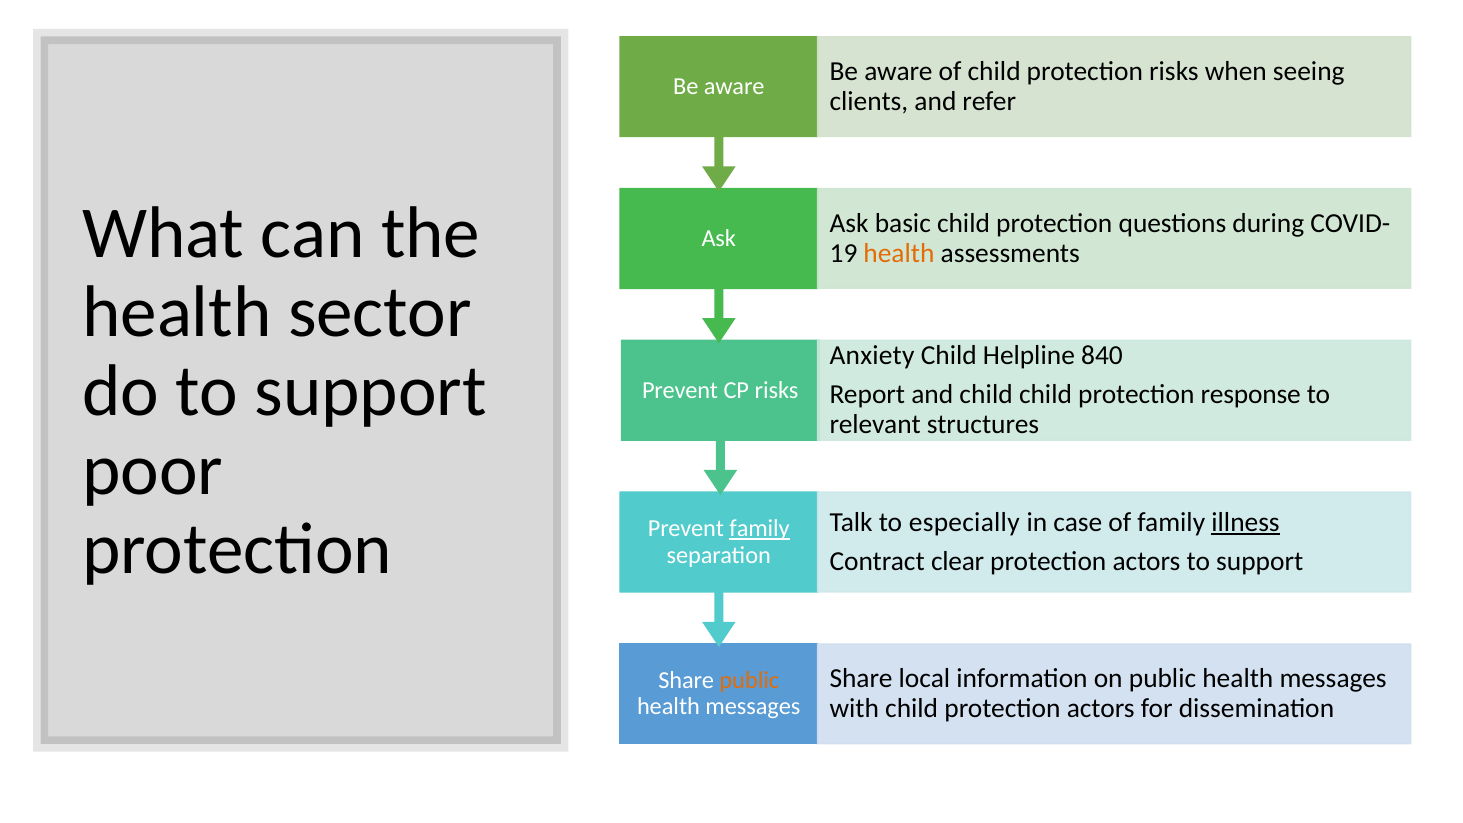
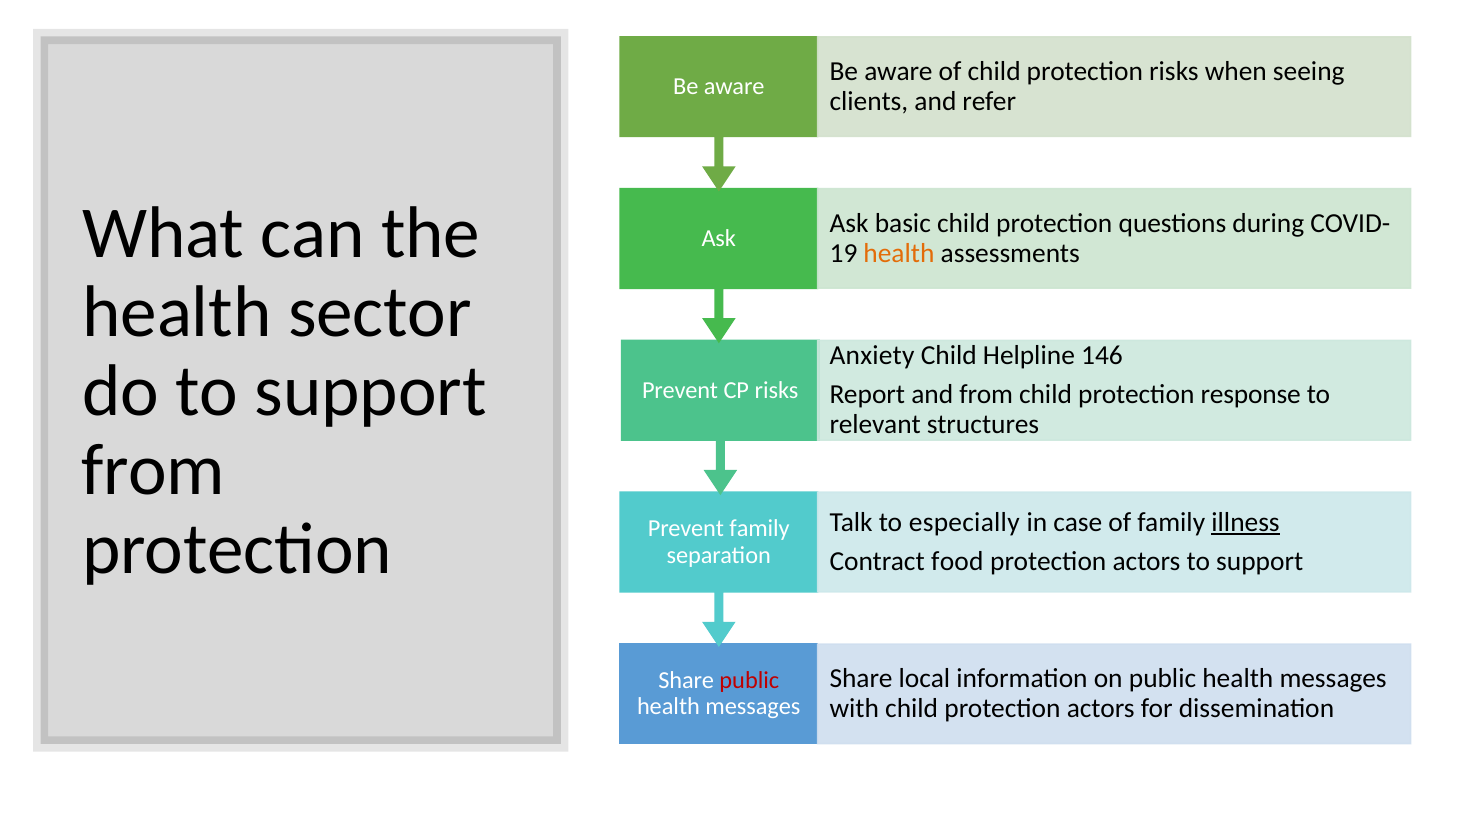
840: 840 -> 146
and child: child -> from
poor at (153, 470): poor -> from
family at (760, 529) underline: present -> none
clear: clear -> food
public at (749, 680) colour: orange -> red
